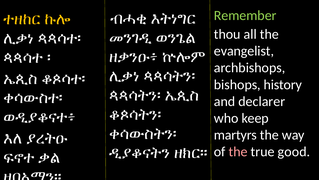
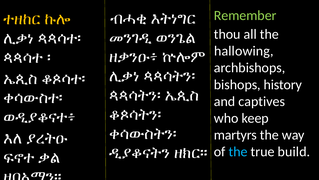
evangelist: evangelist -> hallowing
declarer: declarer -> captives
the at (238, 151) colour: pink -> light blue
good: good -> build
